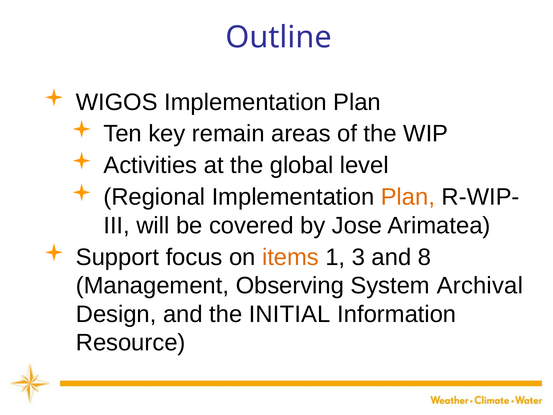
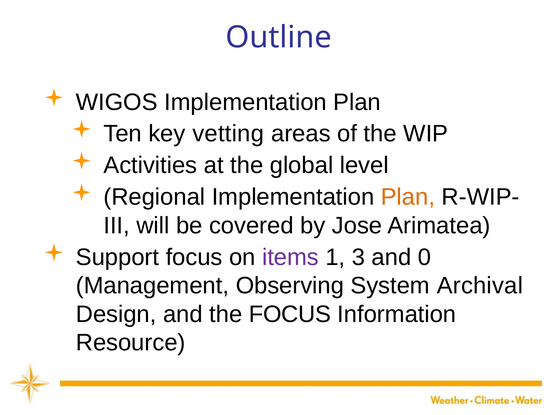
remain: remain -> vetting
items colour: orange -> purple
8: 8 -> 0
the INITIAL: INITIAL -> FOCUS
